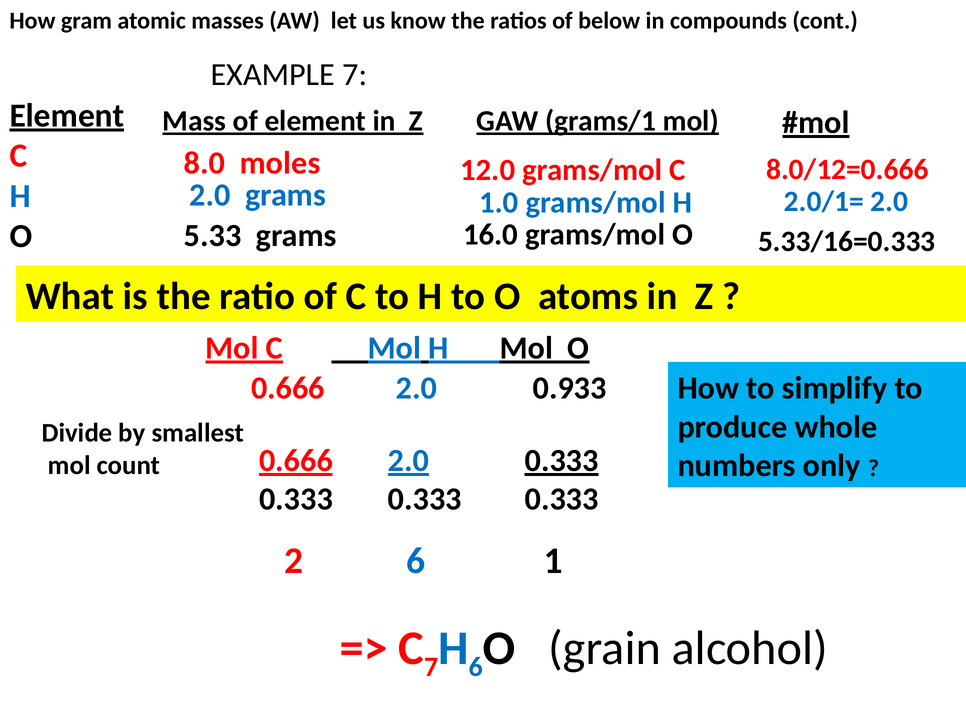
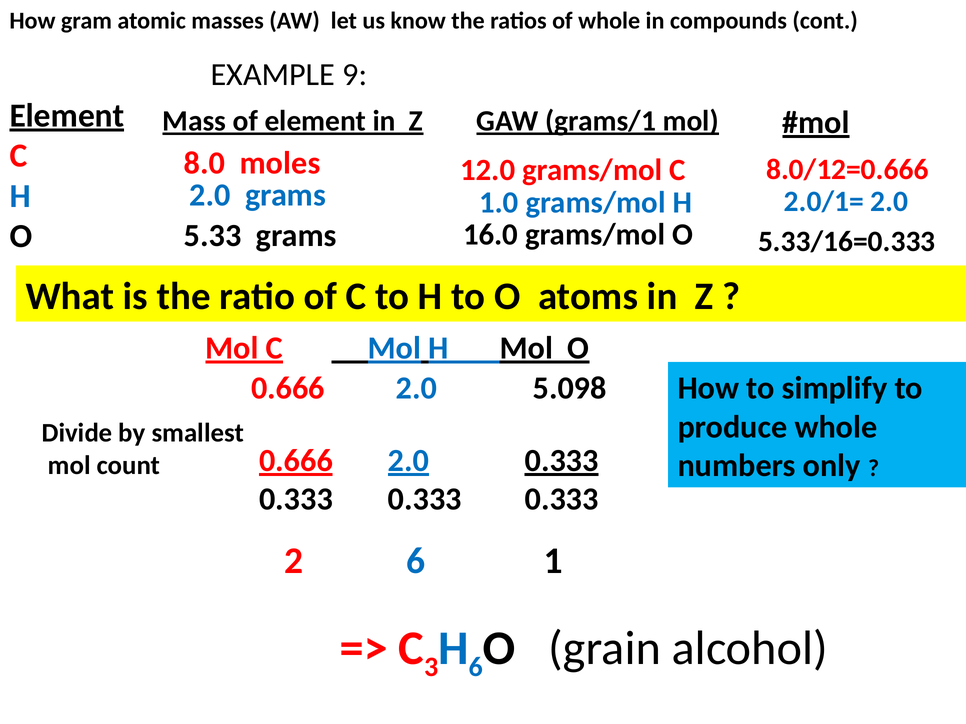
of below: below -> whole
EXAMPLE 7: 7 -> 9
0.933: 0.933 -> 5.098
C 7: 7 -> 3
